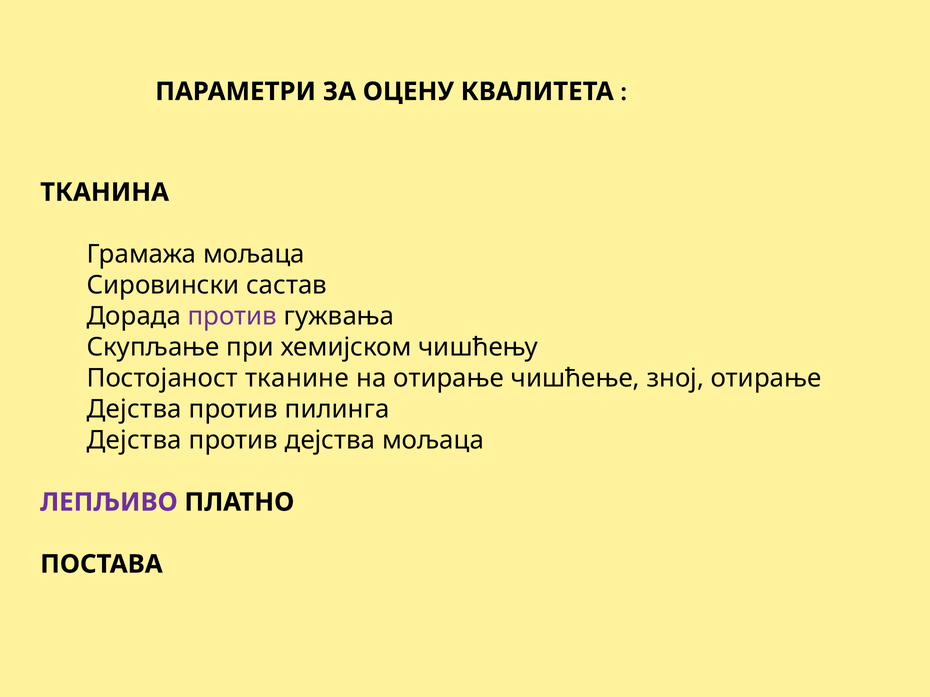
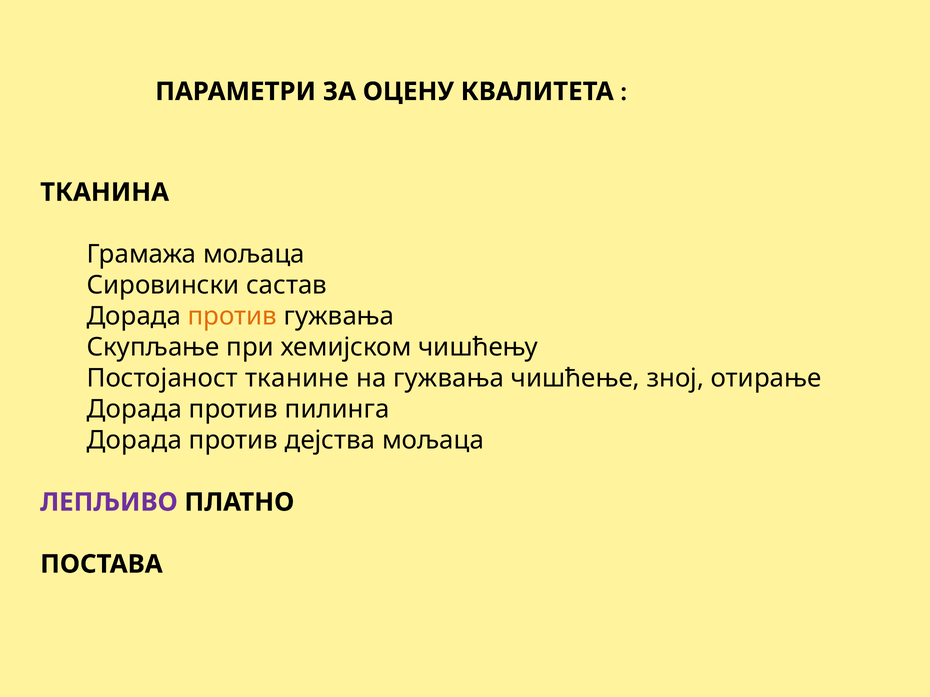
против at (232, 316) colour: purple -> orange
на отирање: отирање -> гужвања
Дејства at (134, 409): Дејства -> Дорада
Дејства at (134, 441): Дејства -> Дорада
